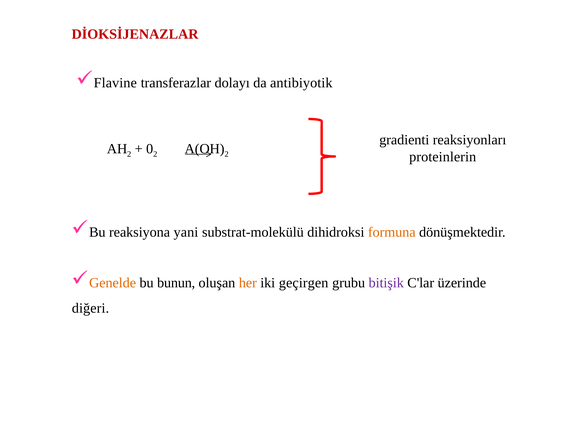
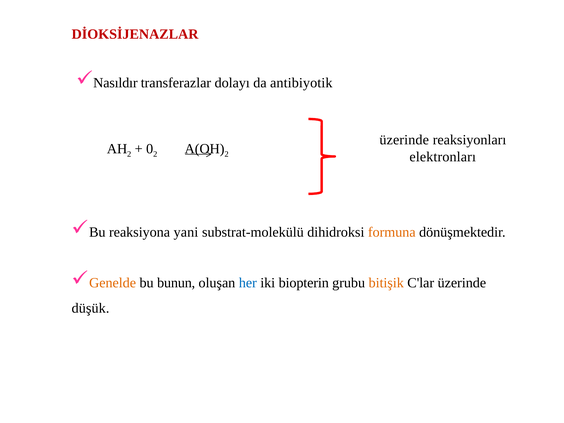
Flavine: Flavine -> Nasıldır
gradienti at (404, 140): gradienti -> üzerinde
proteinlerin: proteinlerin -> elektronları
her colour: orange -> blue
geçirgen: geçirgen -> biopterin
bitişik colour: purple -> orange
diğeri: diğeri -> düşük
